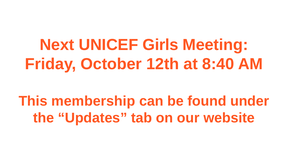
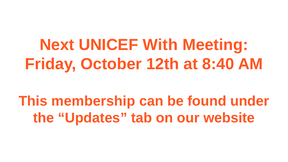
Girls: Girls -> With
